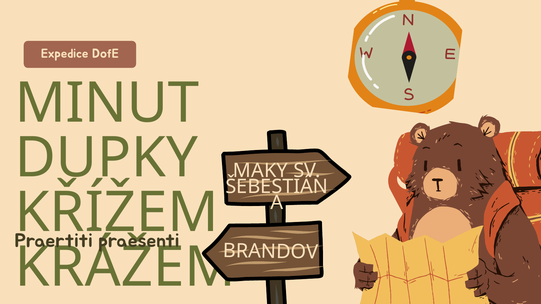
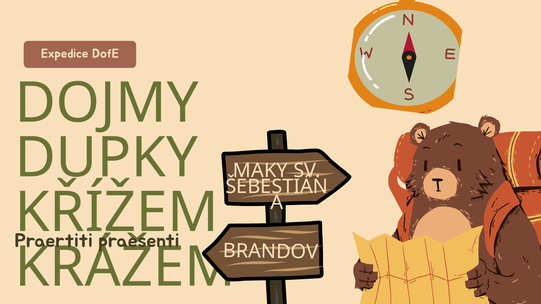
MINUT: MINUT -> DOJMY
